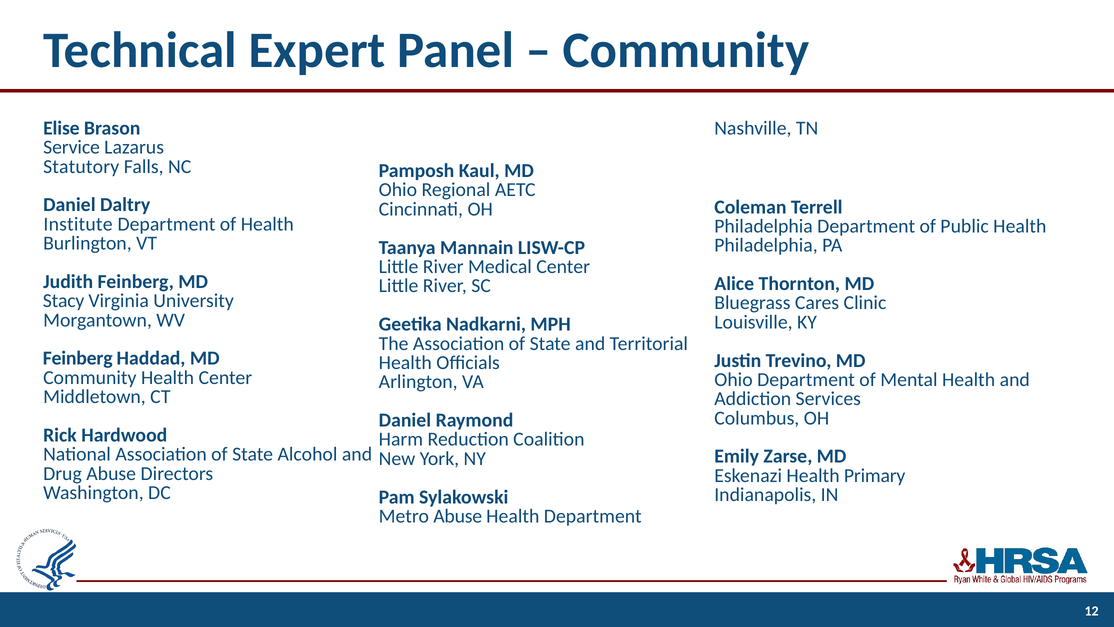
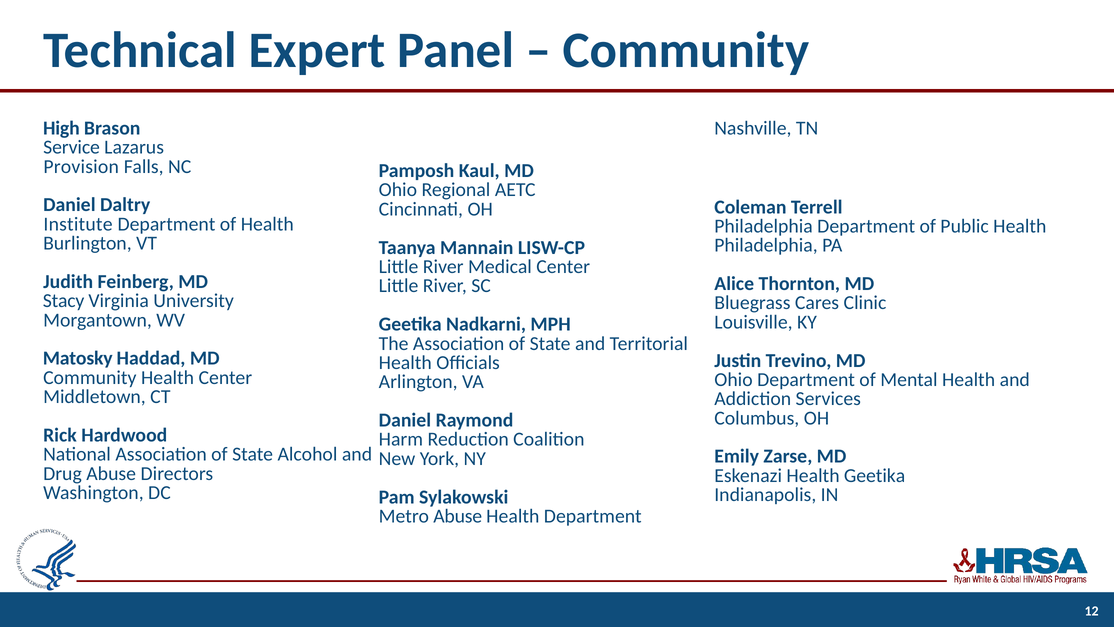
Elise: Elise -> High
Statutory: Statutory -> Provision
Feinberg at (78, 358): Feinberg -> Matosky
Health Primary: Primary -> Geetika
